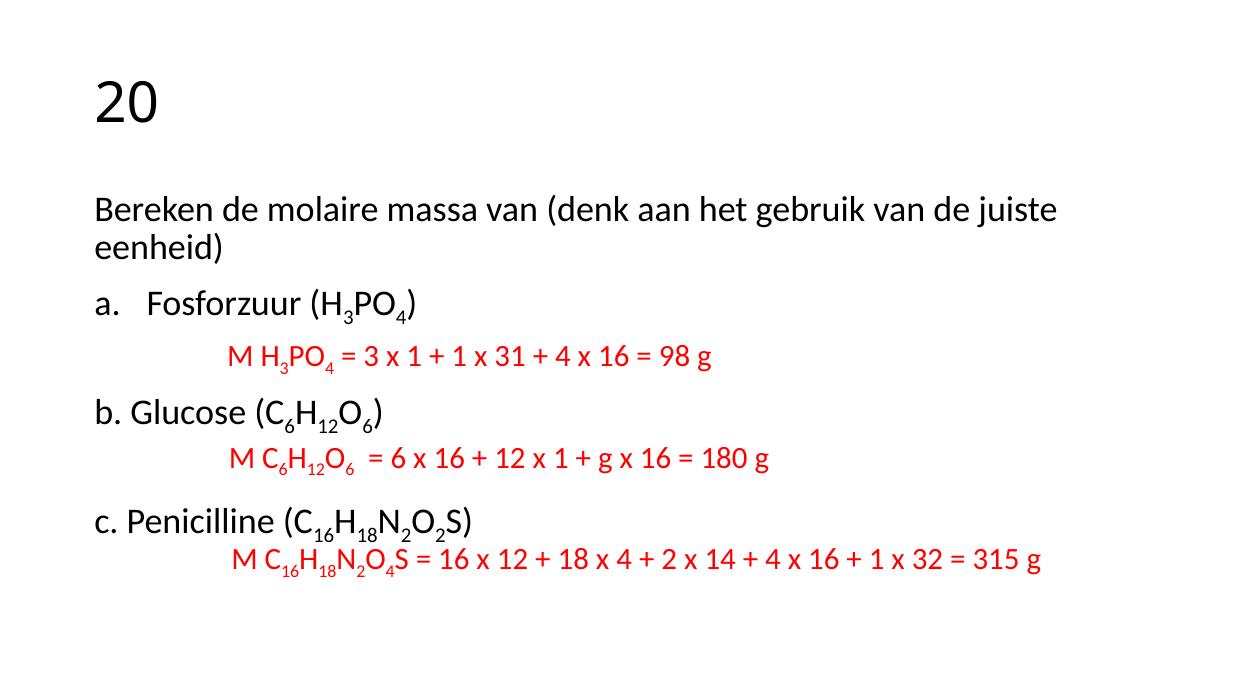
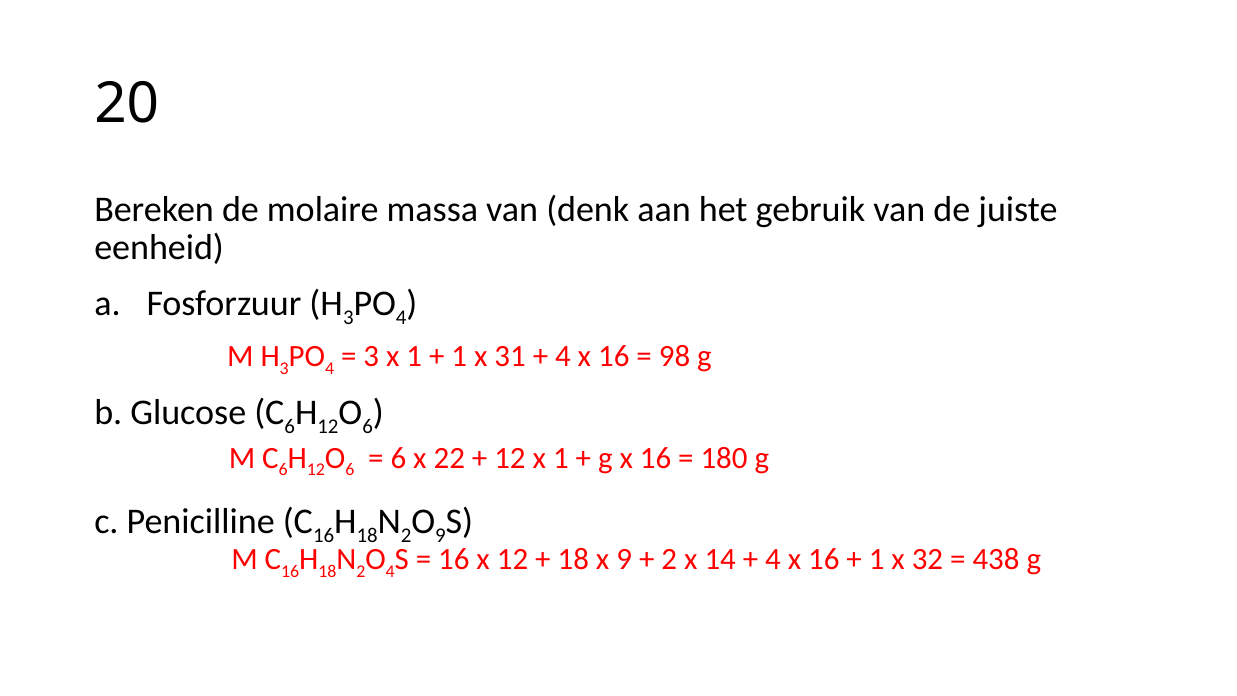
6 x 16: 16 -> 22
2 at (440, 536): 2 -> 9
x 4: 4 -> 9
315: 315 -> 438
